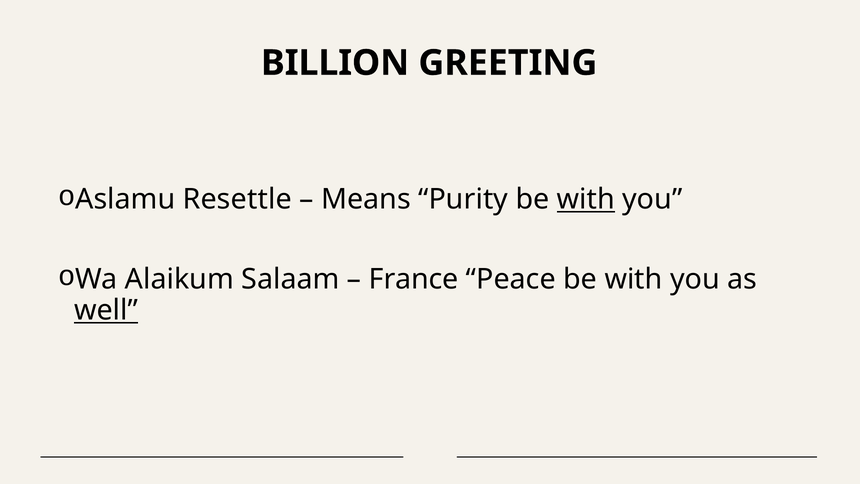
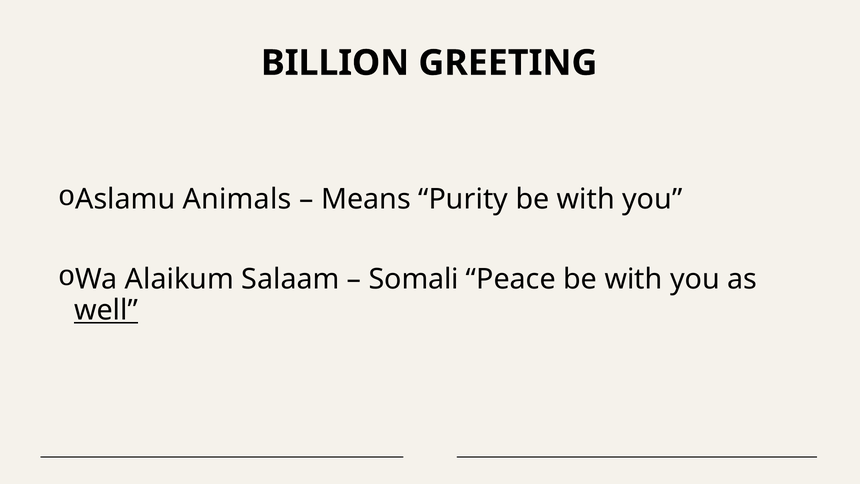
Resettle: Resettle -> Animals
with at (586, 199) underline: present -> none
France: France -> Somali
